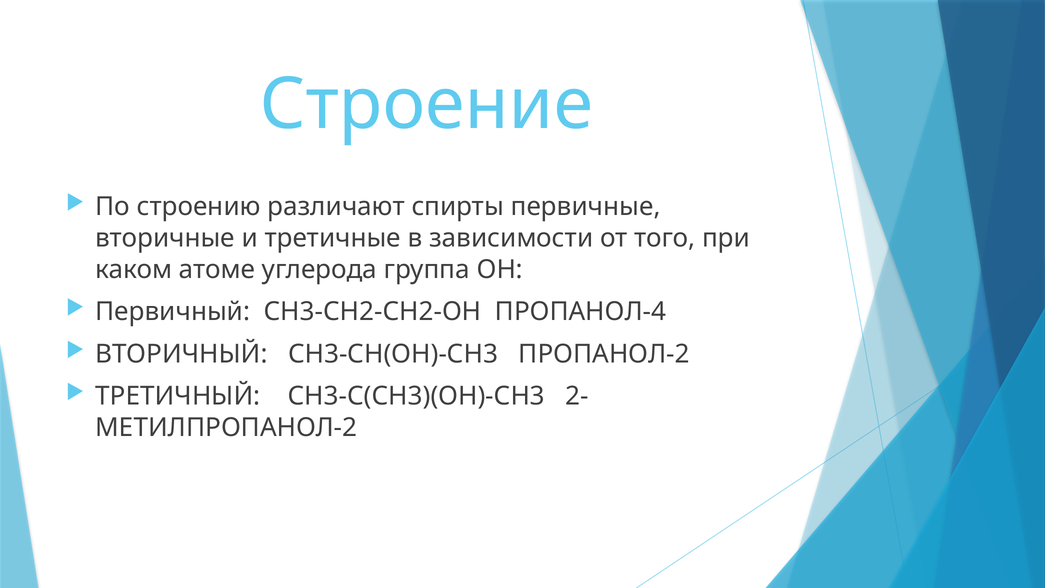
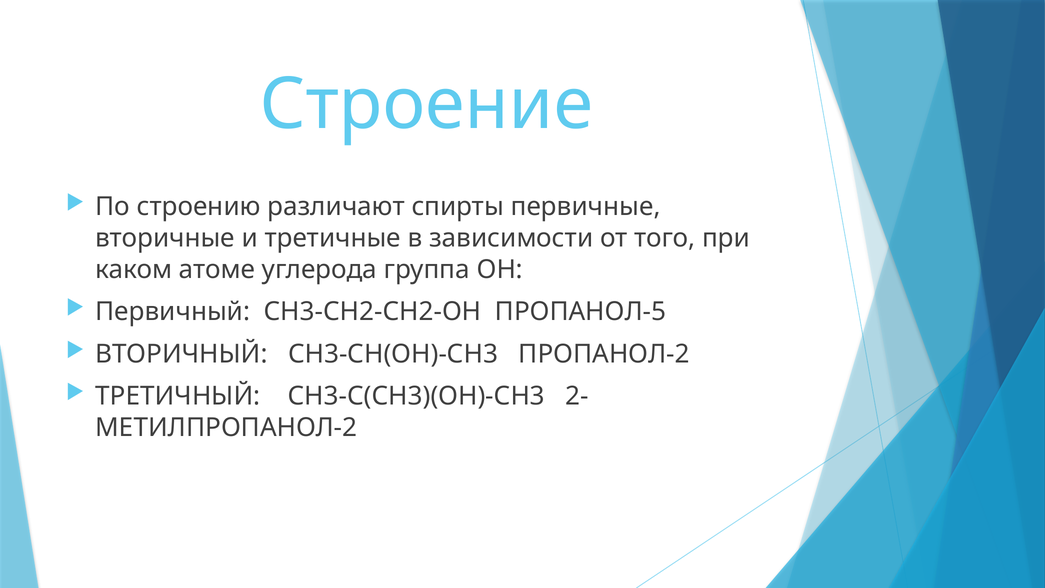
ПРОПАНОЛ-4: ПРОПАНОЛ-4 -> ПРОПАНОЛ-5
